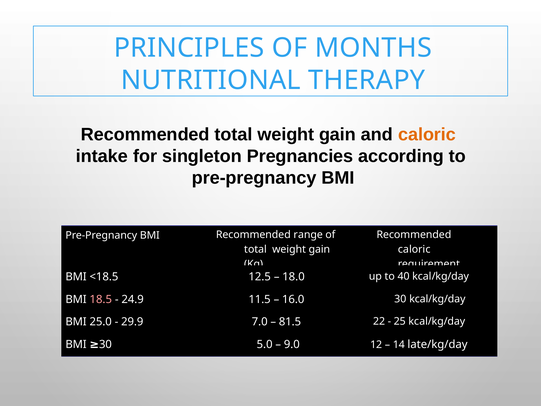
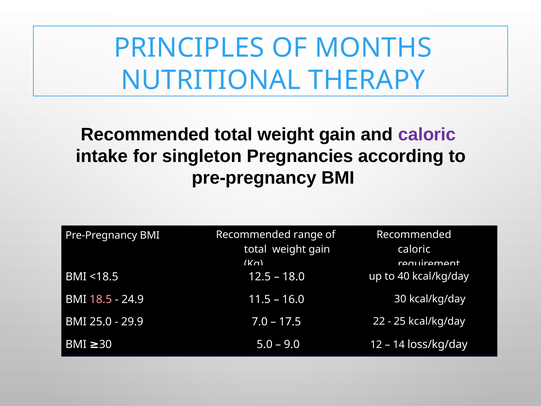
caloric at (427, 134) colour: orange -> purple
81.5: 81.5 -> 17.5
late/kg/day: late/kg/day -> loss/kg/day
